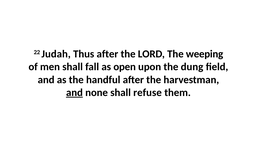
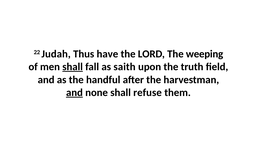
Thus after: after -> have
shall at (73, 67) underline: none -> present
open: open -> saith
dung: dung -> truth
